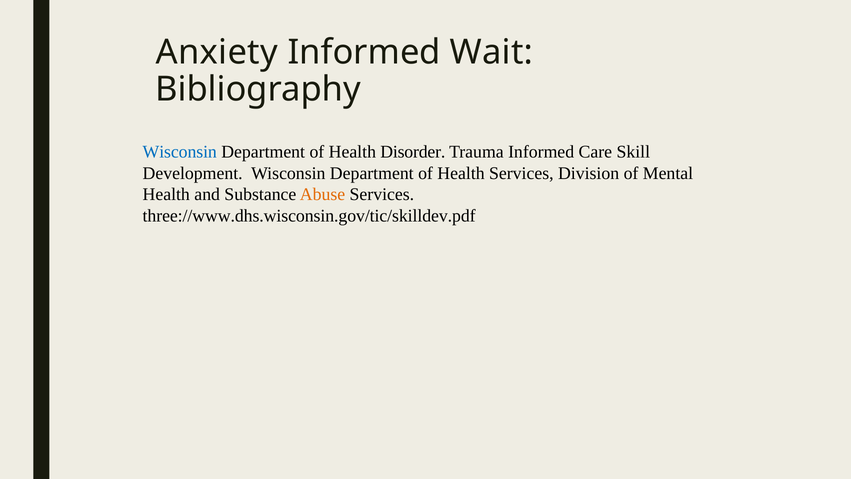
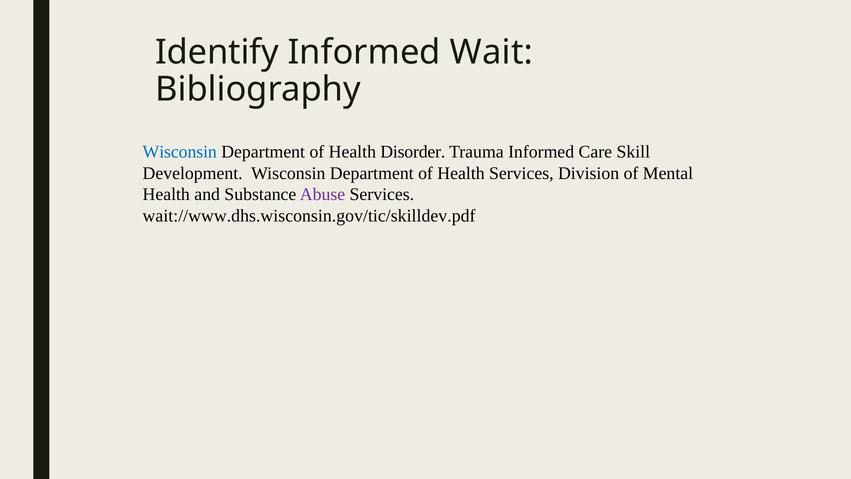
Anxiety: Anxiety -> Identify
Abuse colour: orange -> purple
three://www.dhs.wisconsin.gov/tic/skilldev.pdf: three://www.dhs.wisconsin.gov/tic/skilldev.pdf -> wait://www.dhs.wisconsin.gov/tic/skilldev.pdf
